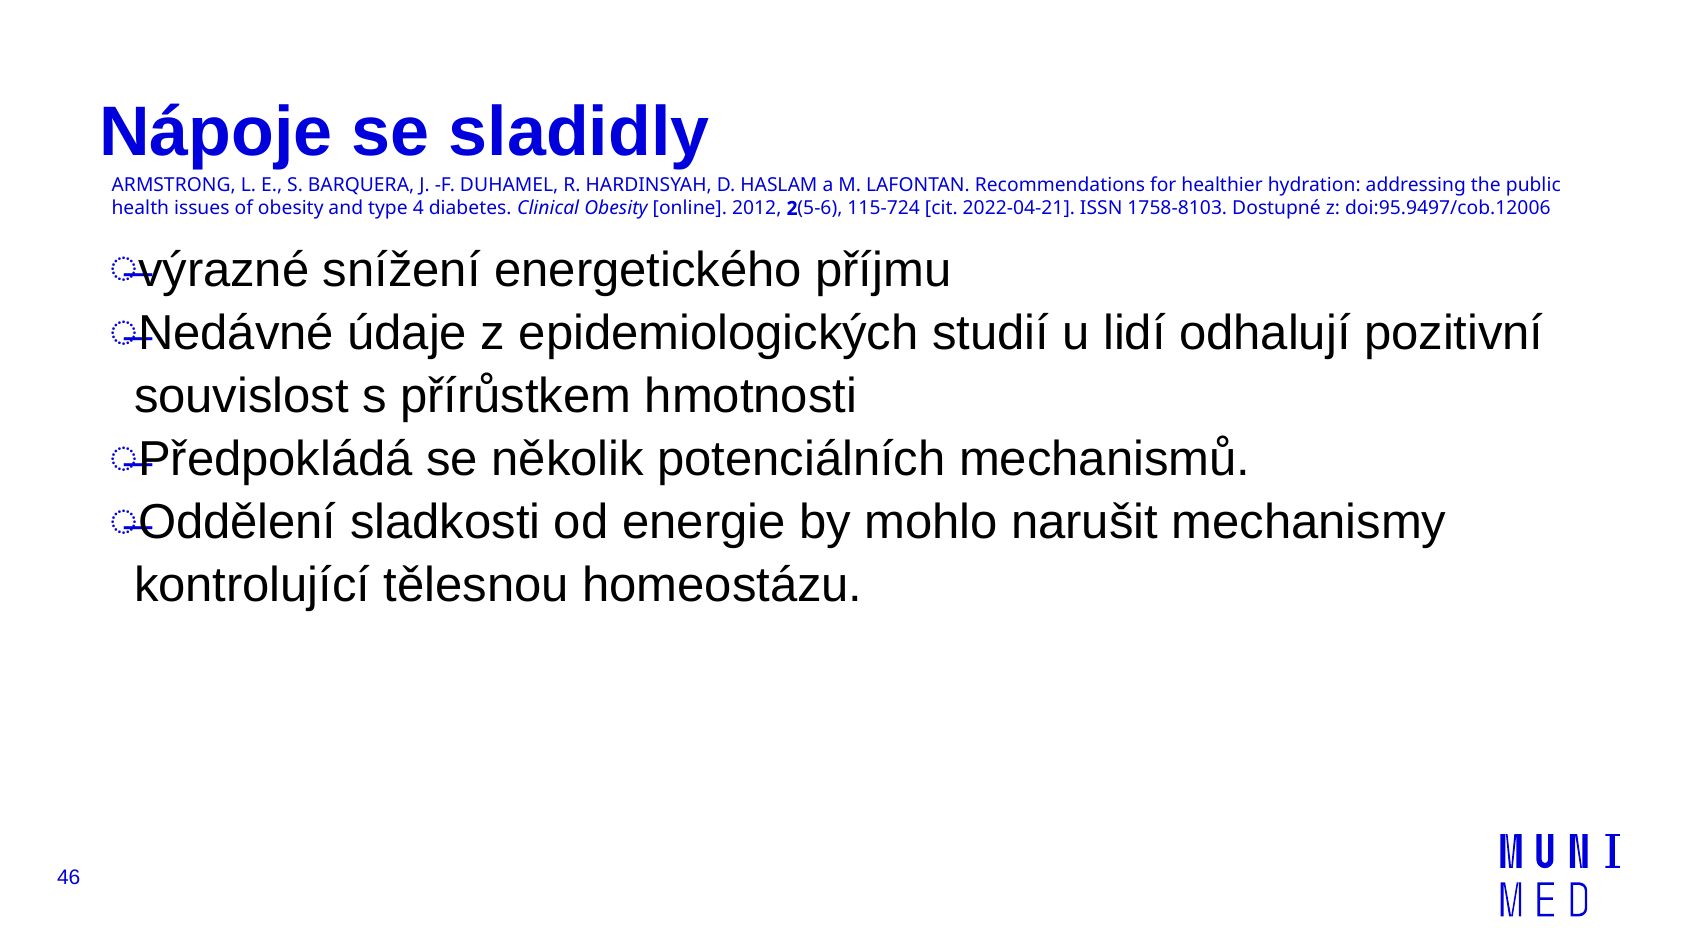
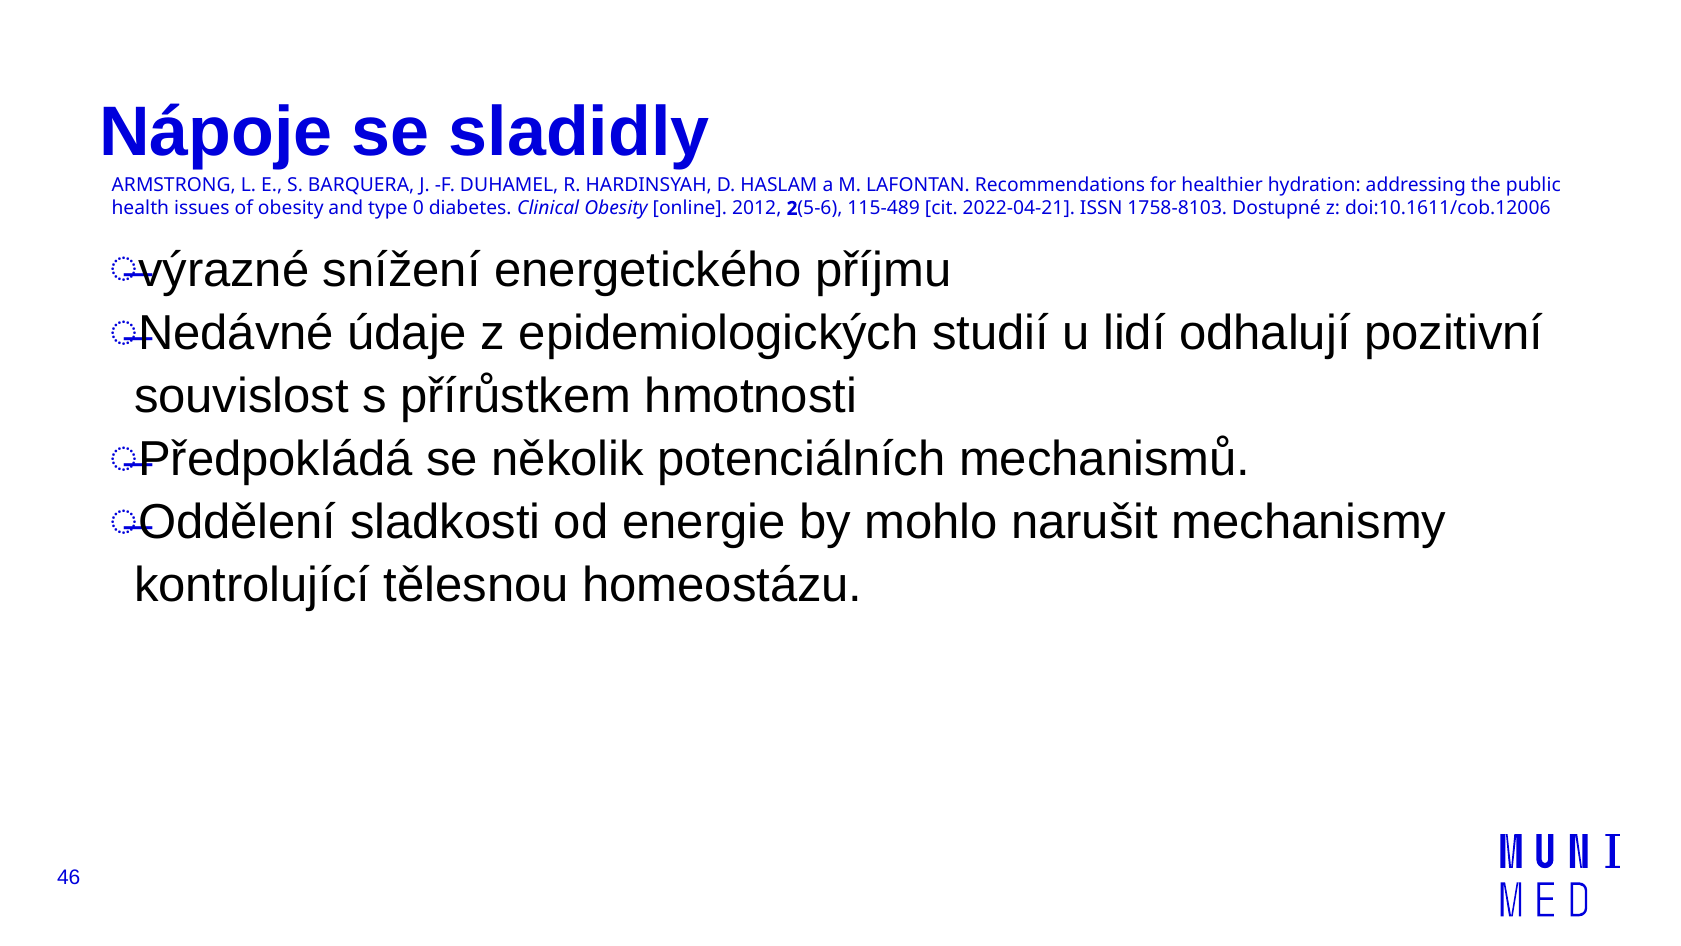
4: 4 -> 0
115-724: 115-724 -> 115-489
doi:95.9497/cob.12006: doi:95.9497/cob.12006 -> doi:10.1611/cob.12006
